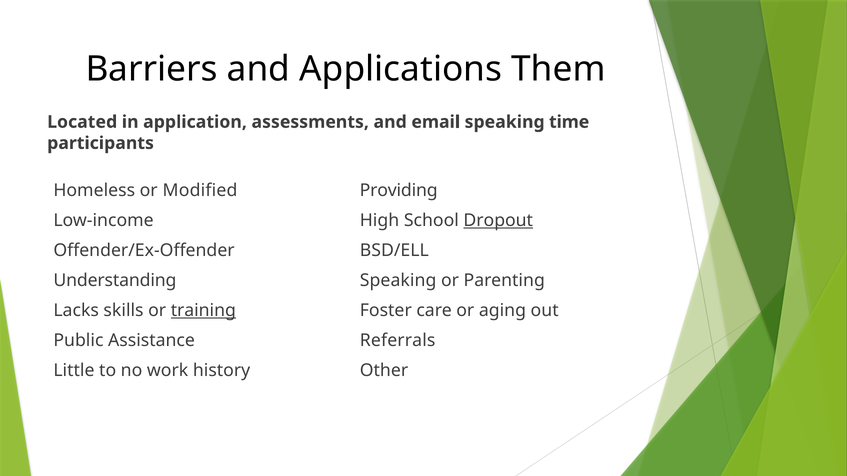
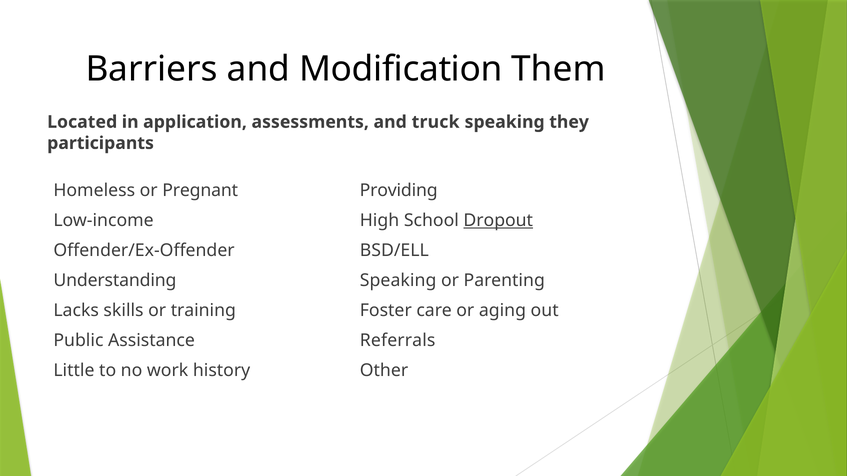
Applications: Applications -> Modification
email: email -> truck
time: time -> they
Modified: Modified -> Pregnant
training underline: present -> none
